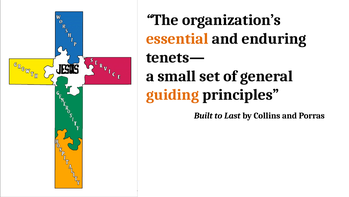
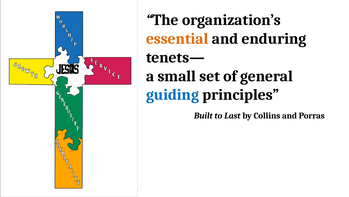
guiding colour: orange -> blue
